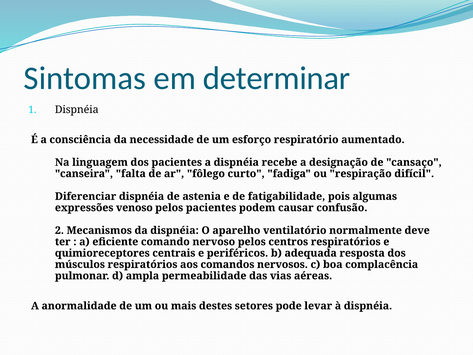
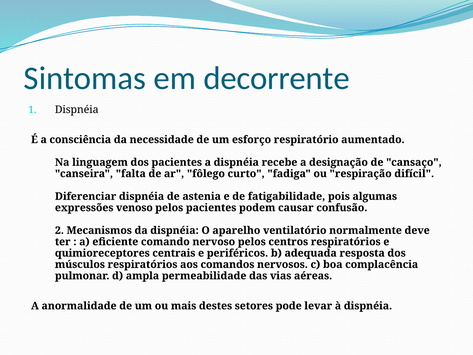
determinar: determinar -> decorrente
